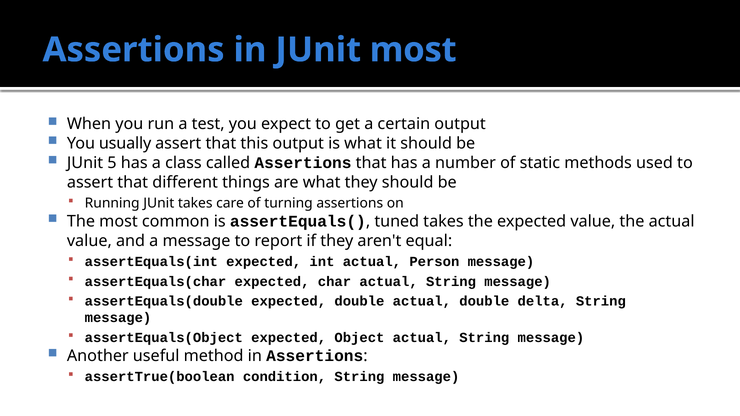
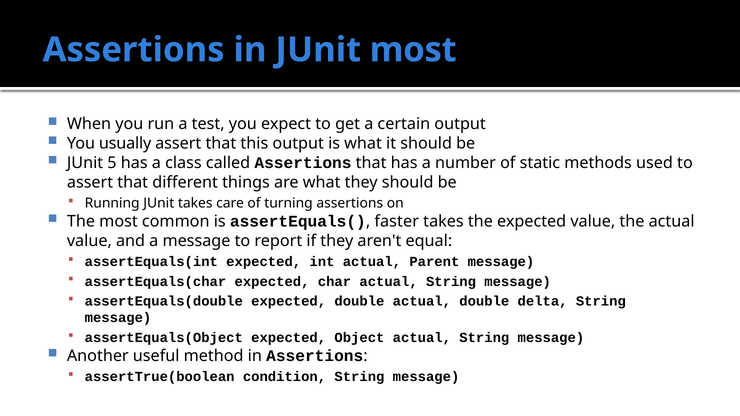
tuned: tuned -> faster
Person: Person -> Parent
